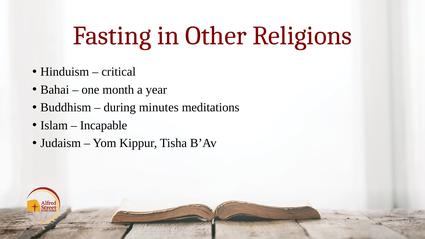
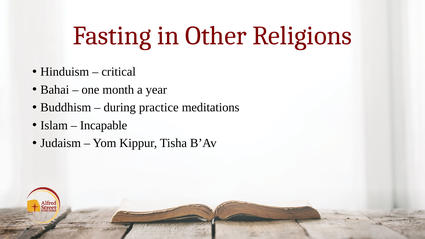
minutes: minutes -> practice
